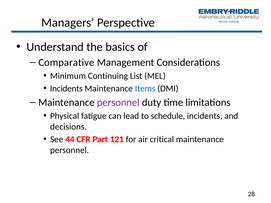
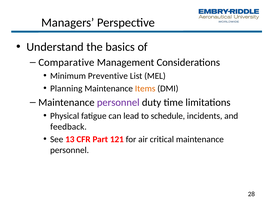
Continuing: Continuing -> Preventive
Incidents at (66, 89): Incidents -> Planning
Items colour: blue -> orange
decisions: decisions -> feedback
44: 44 -> 13
